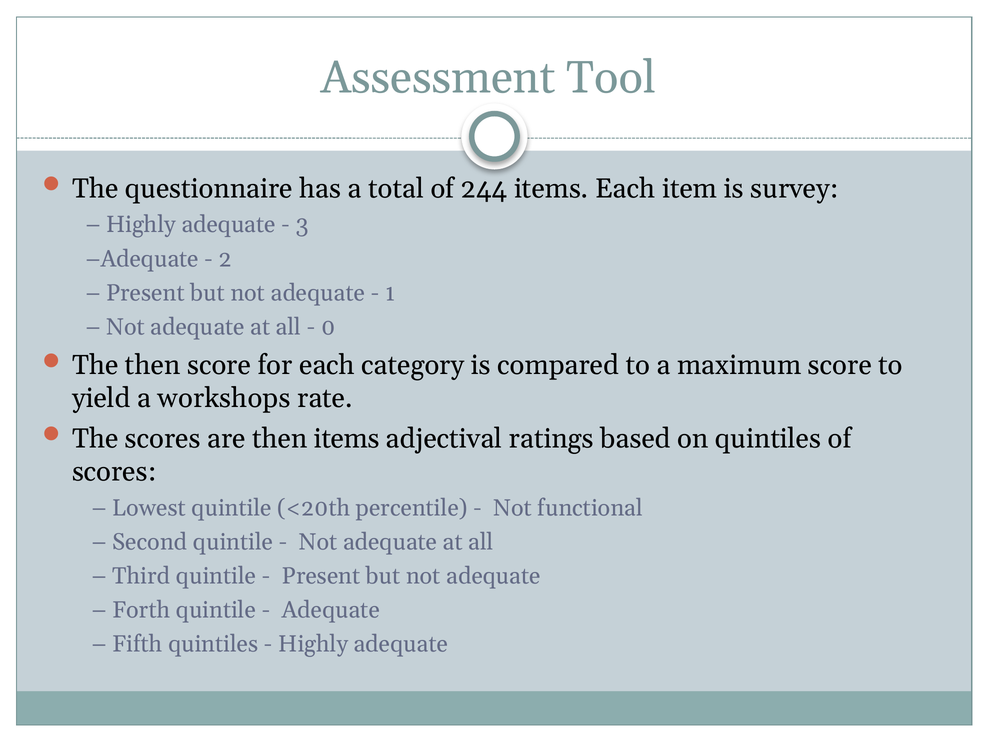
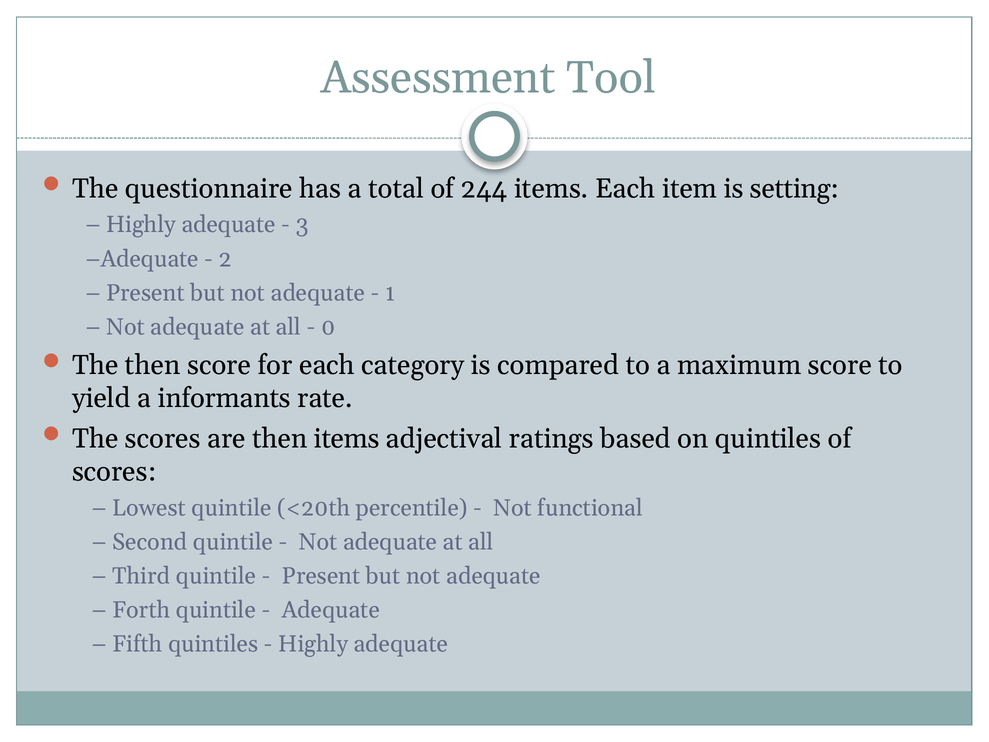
survey: survey -> setting
workshops: workshops -> informants
